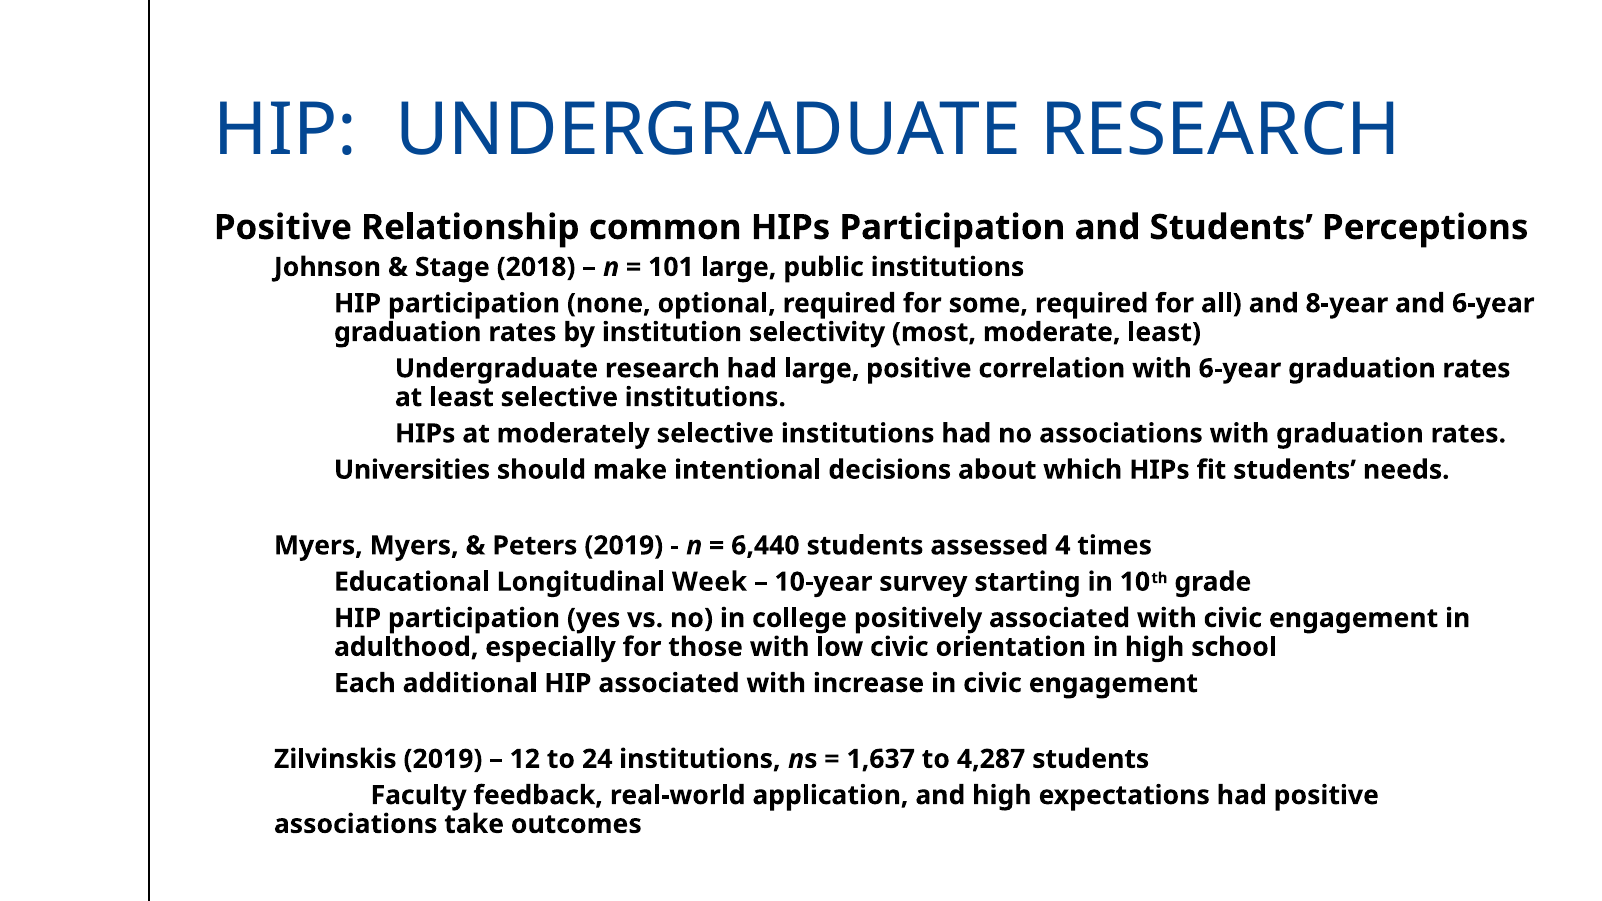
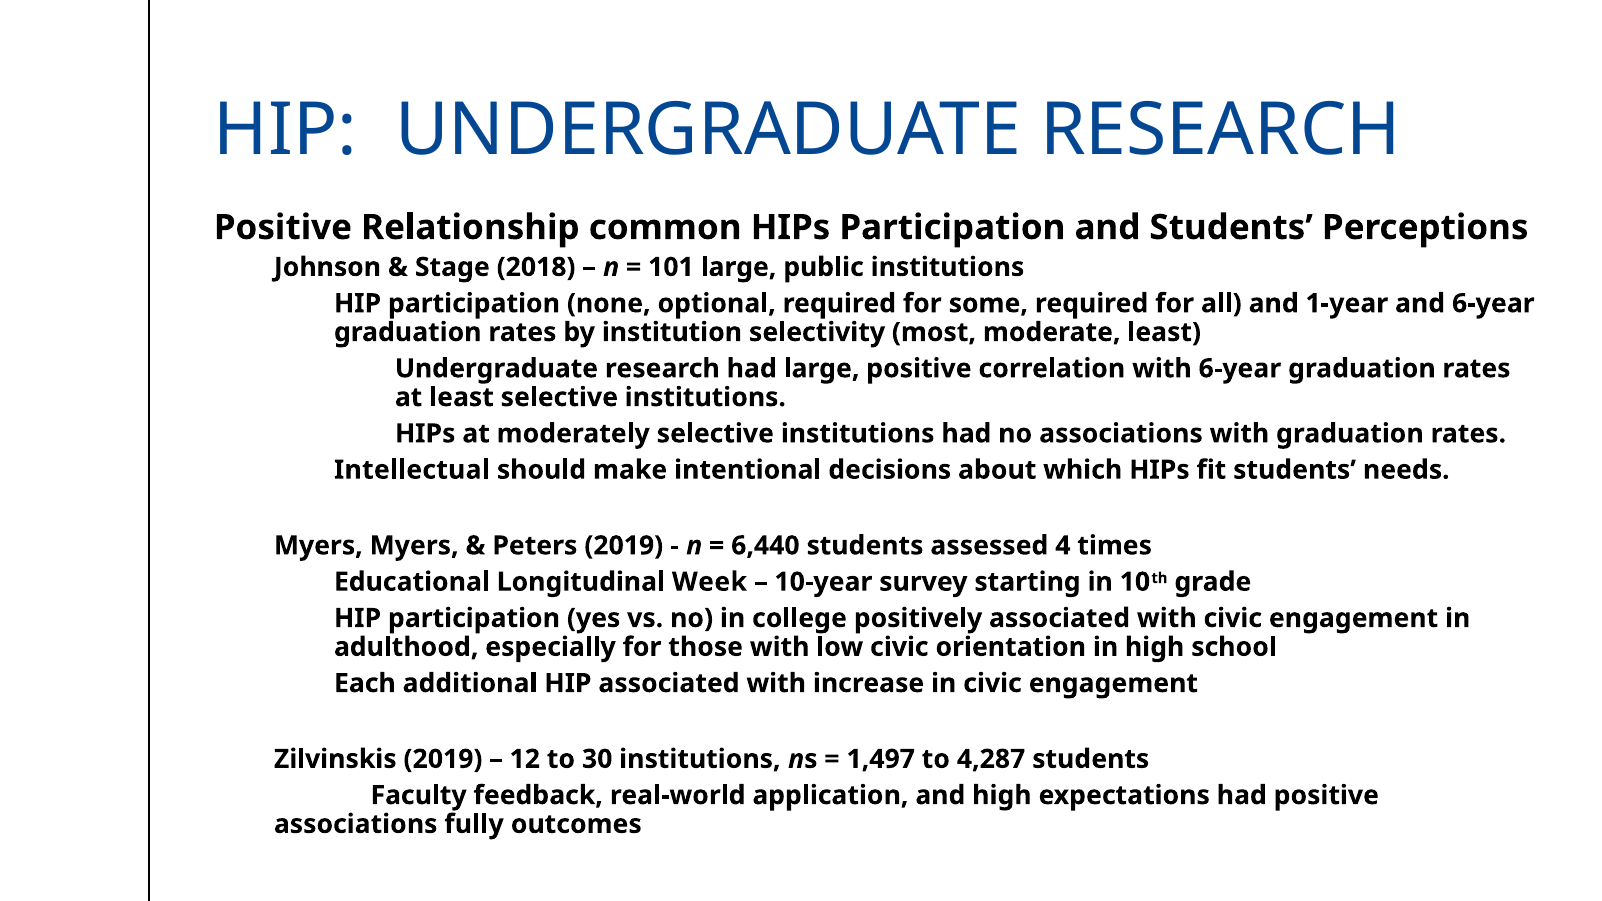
8-year: 8-year -> 1-year
Universities: Universities -> Intellectual
24: 24 -> 30
1,637: 1,637 -> 1,497
take: take -> fully
